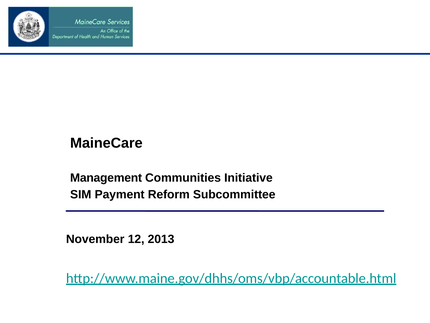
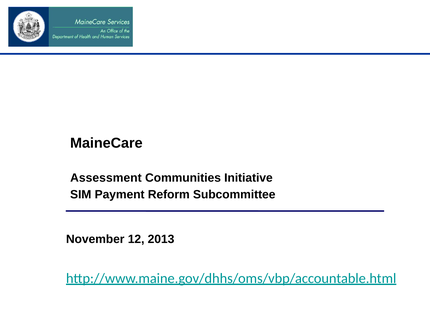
Management: Management -> Assessment
